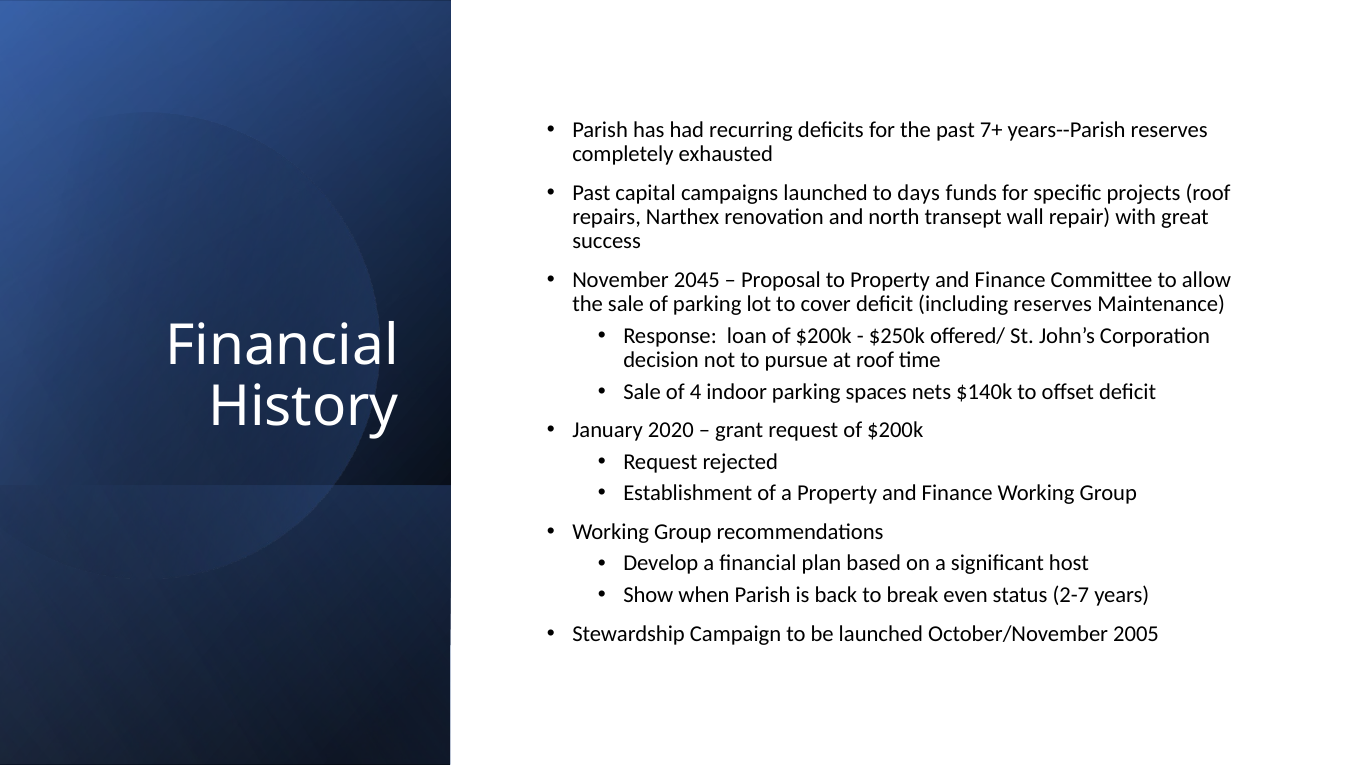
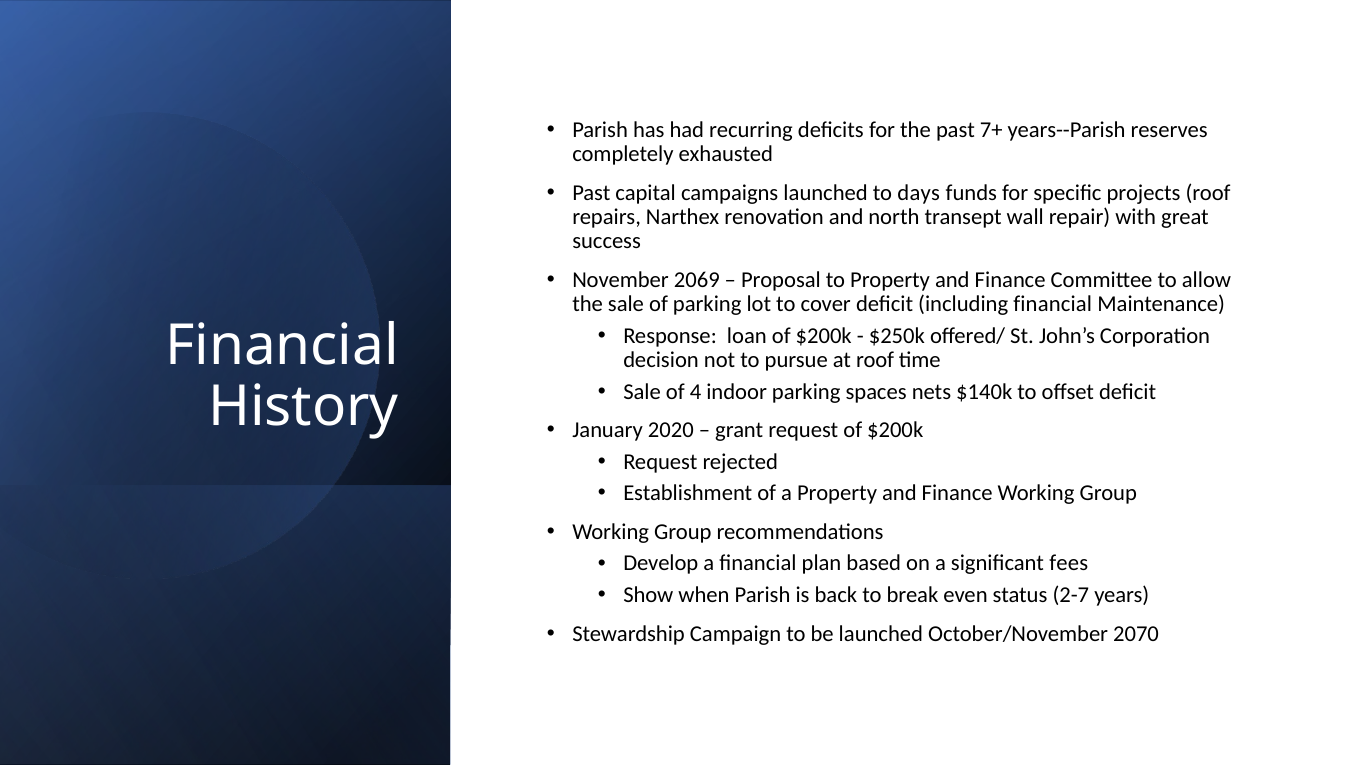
2045: 2045 -> 2069
including reserves: reserves -> financial
host: host -> fees
2005: 2005 -> 2070
